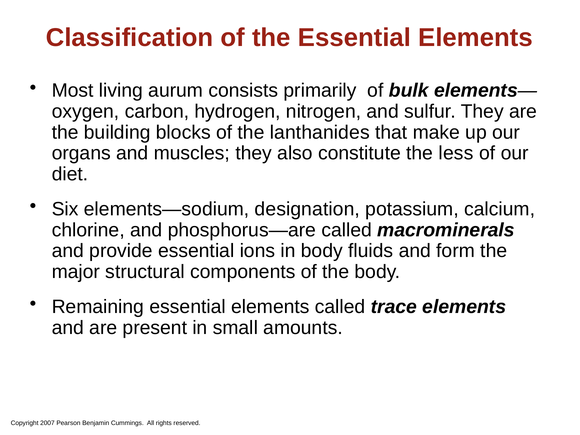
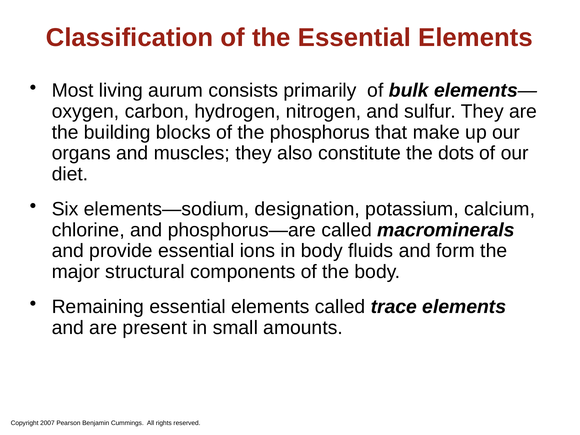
lanthanides: lanthanides -> phosphorus
less: less -> dots
